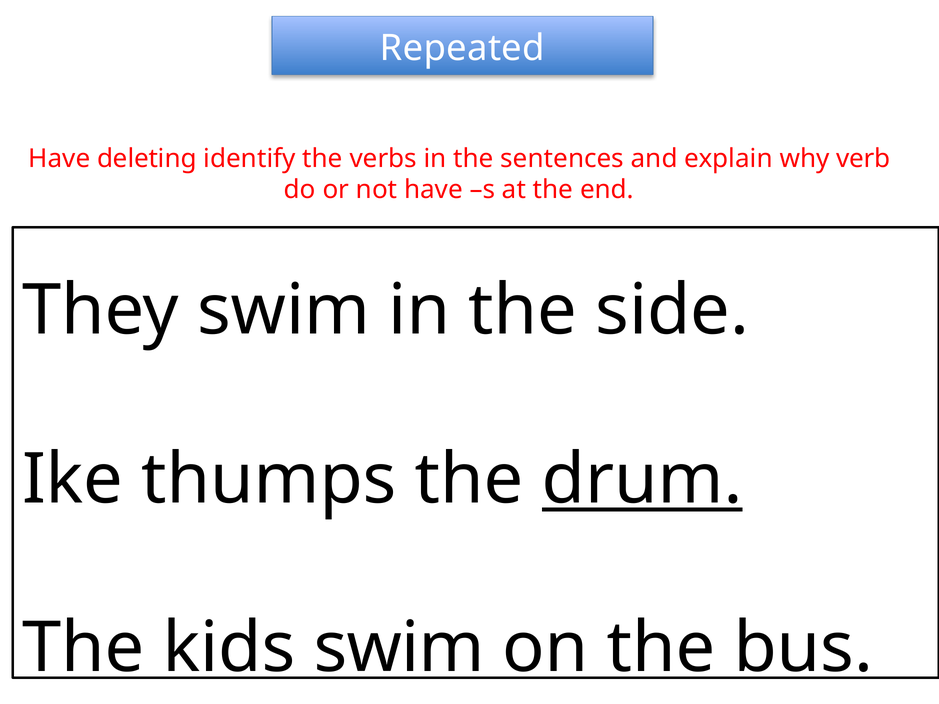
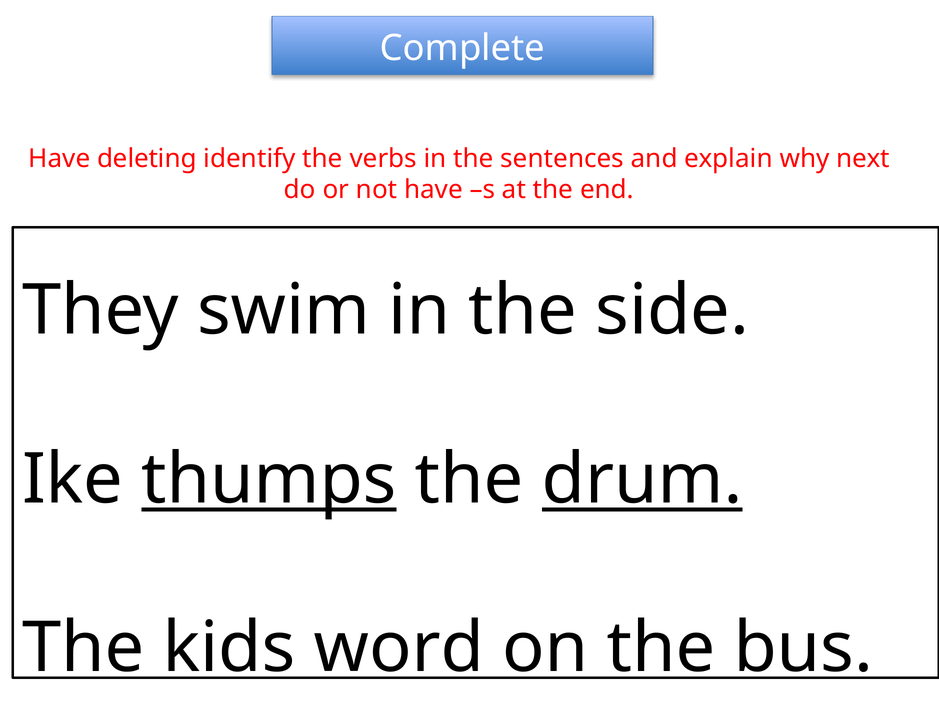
Repeated: Repeated -> Complete
verb: verb -> next
thumps underline: none -> present
kids swim: swim -> word
